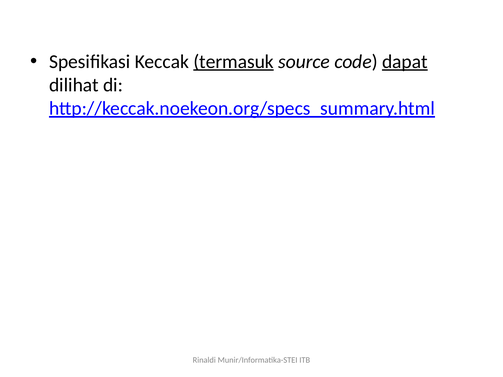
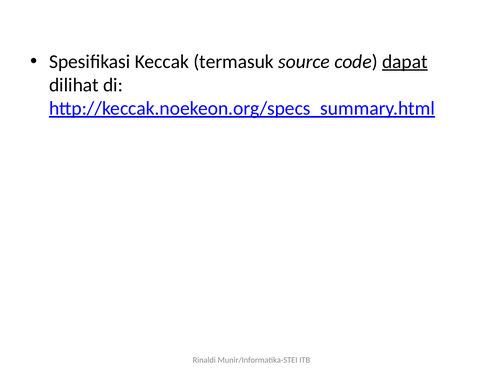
termasuk underline: present -> none
